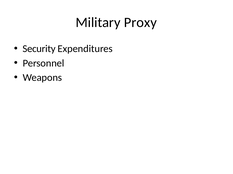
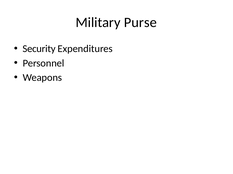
Proxy: Proxy -> Purse
